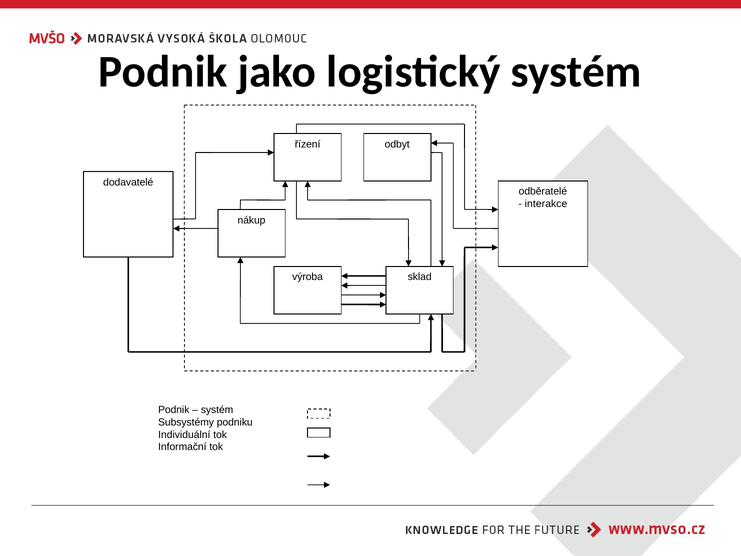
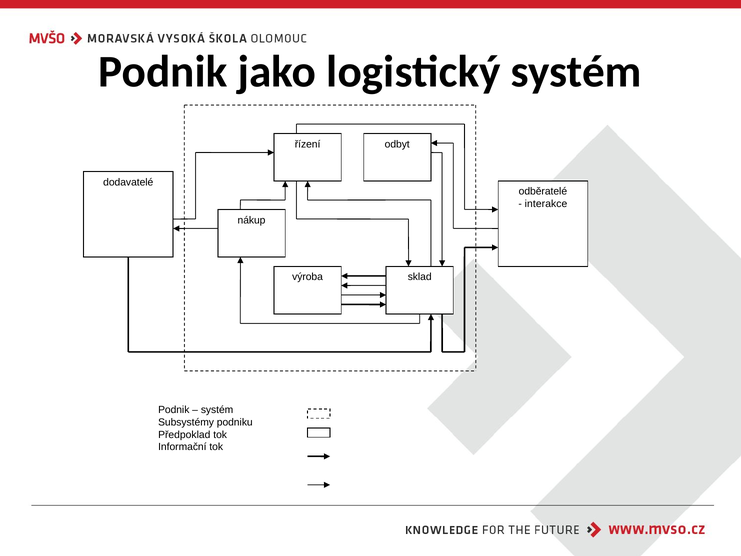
Individuální: Individuální -> Předpoklad
